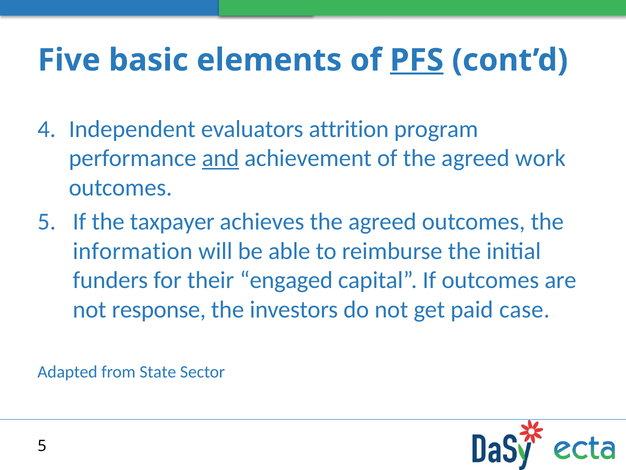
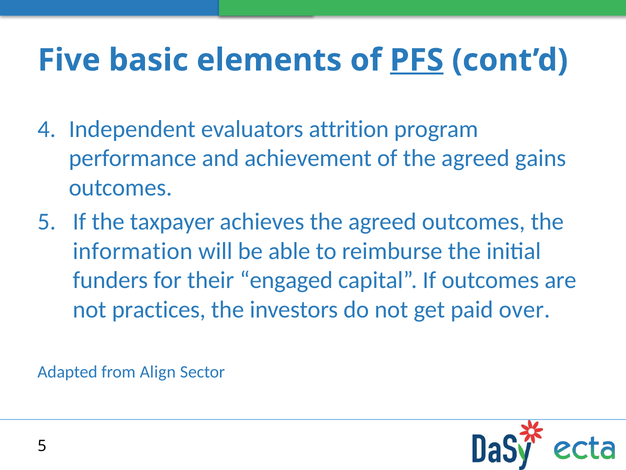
and underline: present -> none
work: work -> gains
response: response -> practices
case: case -> over
State: State -> Align
